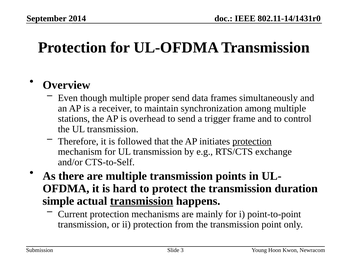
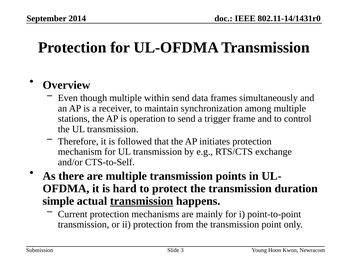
proper: proper -> within
overhead: overhead -> operation
protection at (252, 141) underline: present -> none
